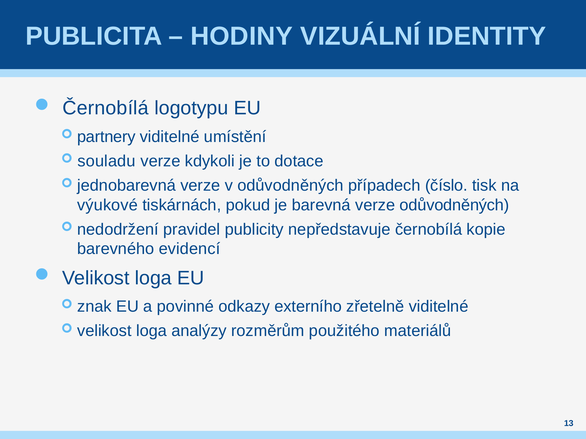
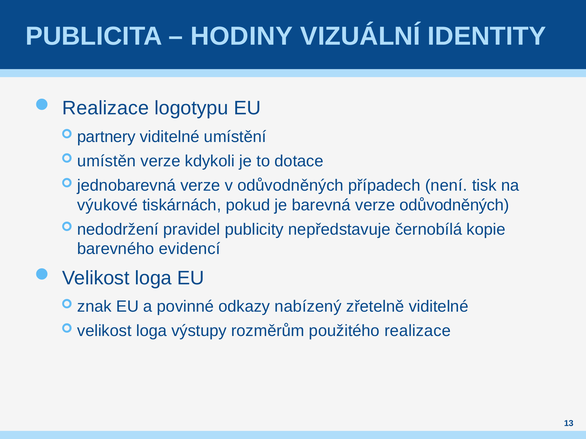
Černobílá at (106, 108): Černobílá -> Realizace
souladu: souladu -> umístěn
číslo: číslo -> není
externího: externího -> nabízený
analýzy: analýzy -> výstupy
použitého materiálů: materiálů -> realizace
